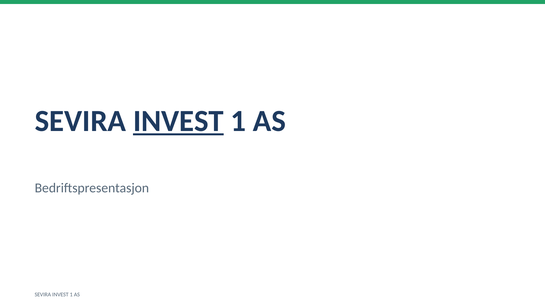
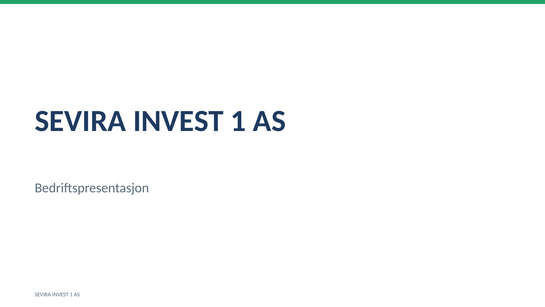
INVEST at (178, 121) underline: present -> none
